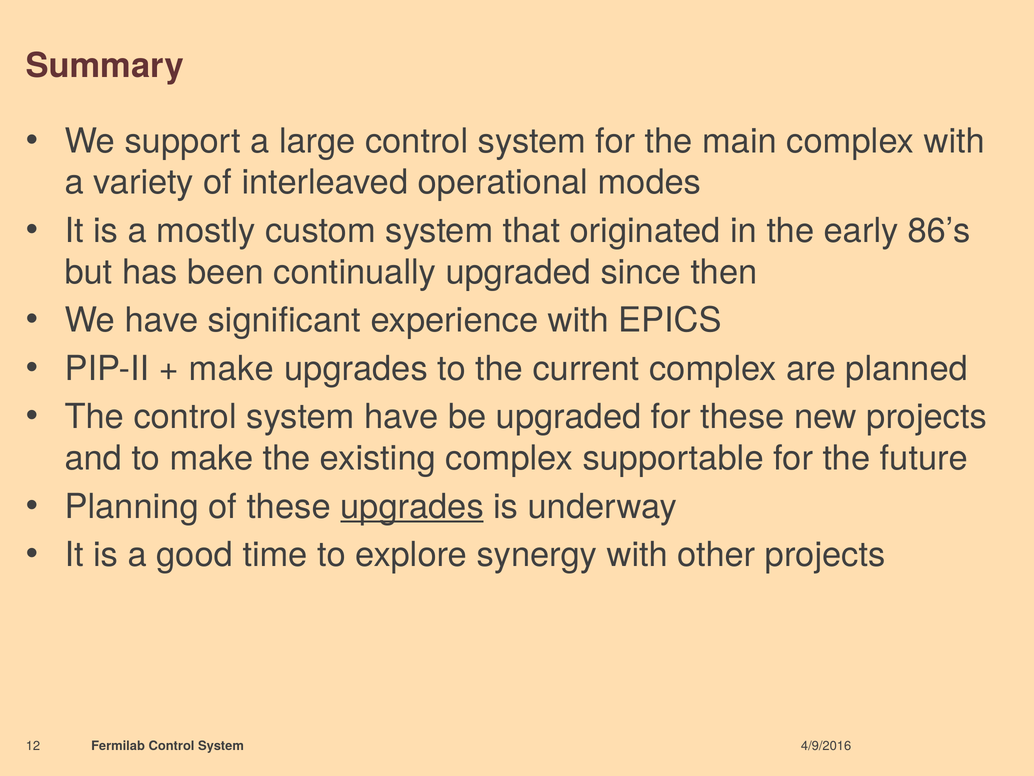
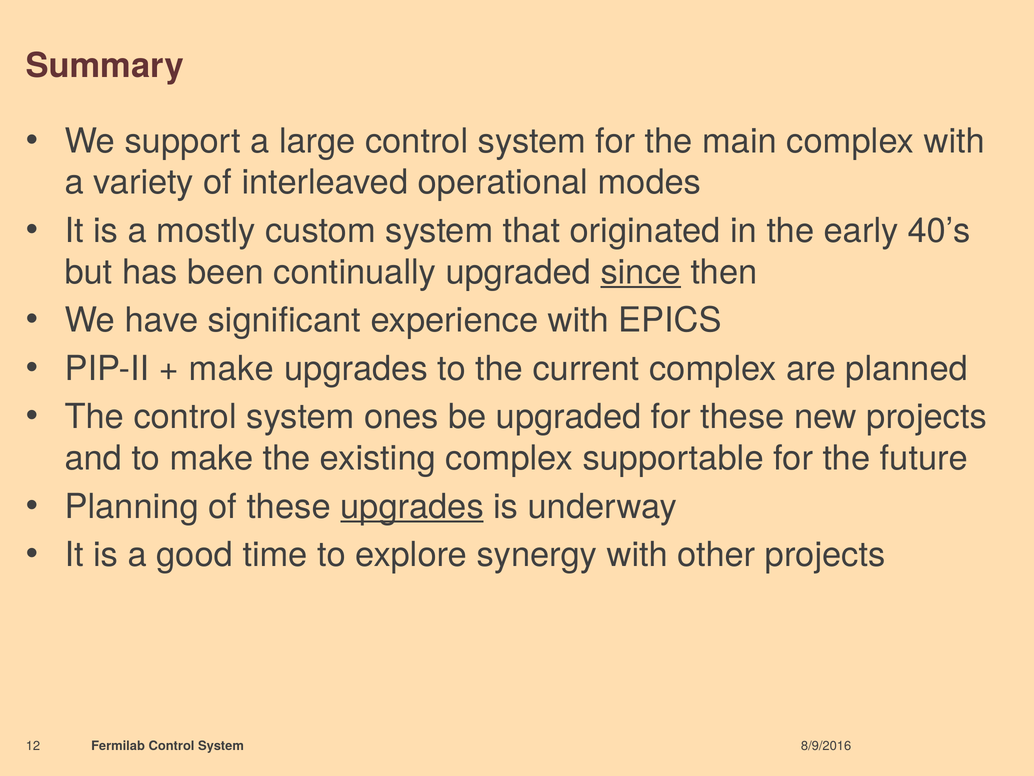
86’s: 86’s -> 40’s
since underline: none -> present
system have: have -> ones
4/9/2016: 4/9/2016 -> 8/9/2016
